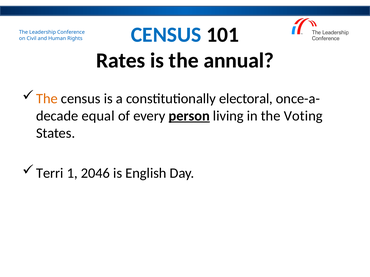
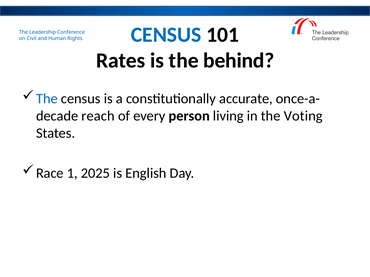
annual: annual -> behind
The at (47, 99) colour: orange -> blue
electoral: electoral -> accurate
equal: equal -> reach
person underline: present -> none
Terri: Terri -> Race
2046: 2046 -> 2025
